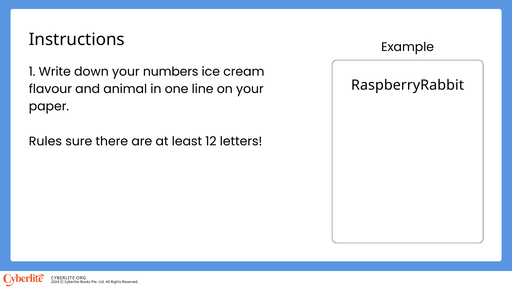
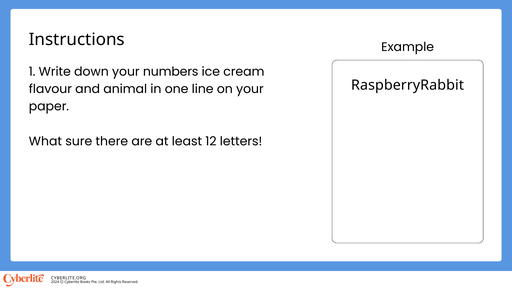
Rules: Rules -> What
